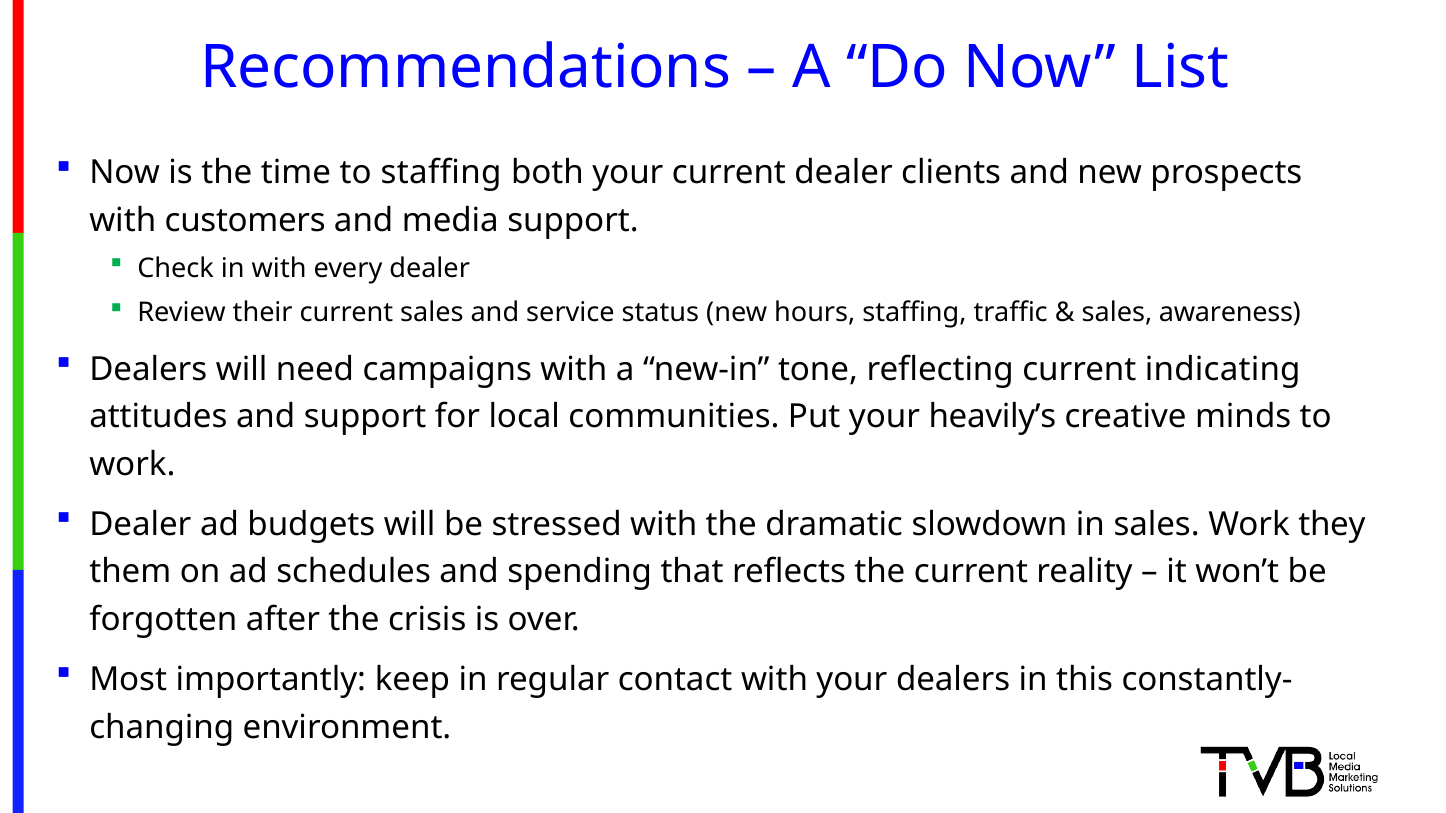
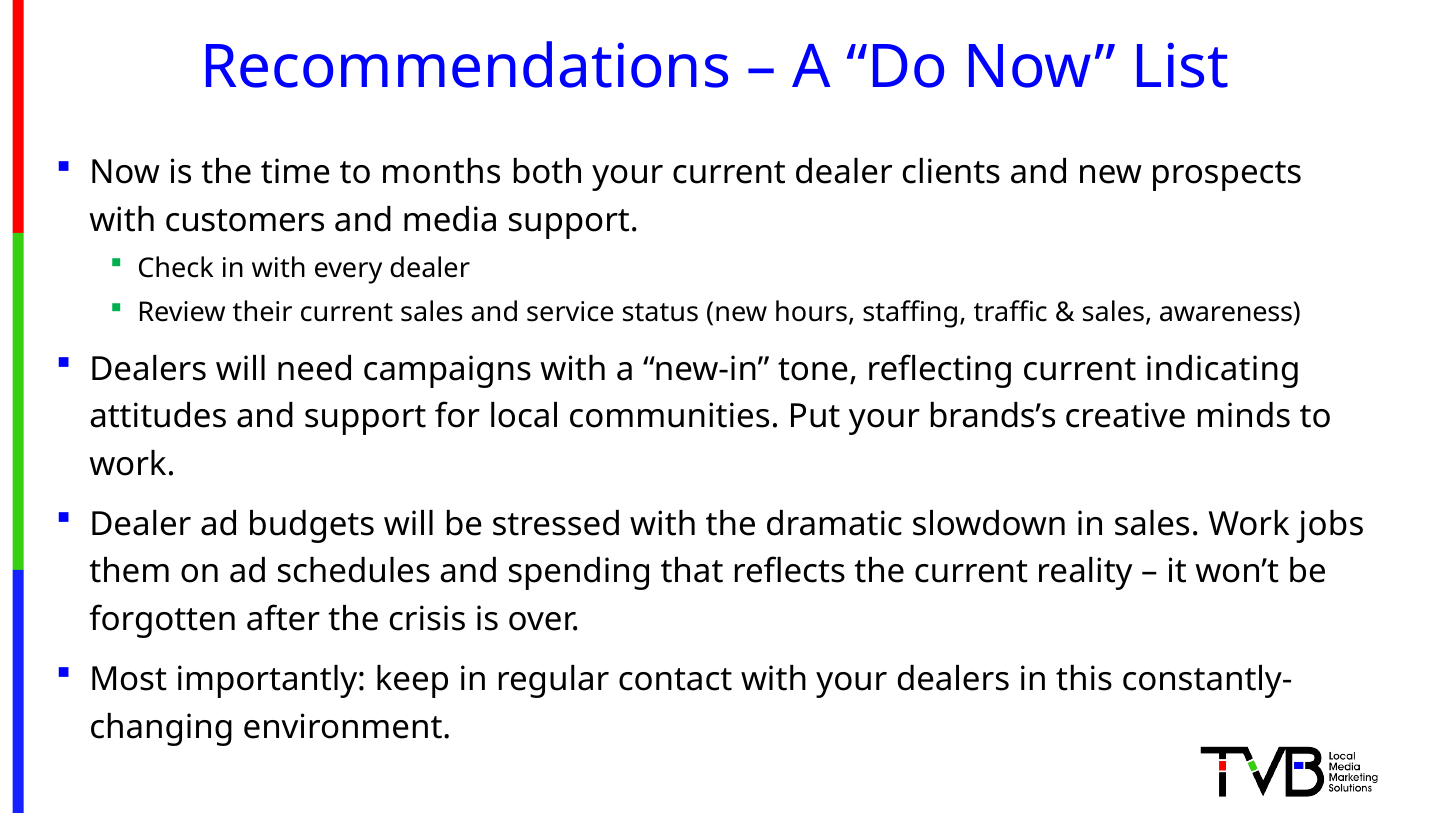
to staffing: staffing -> months
heavily’s: heavily’s -> brands’s
they: they -> jobs
